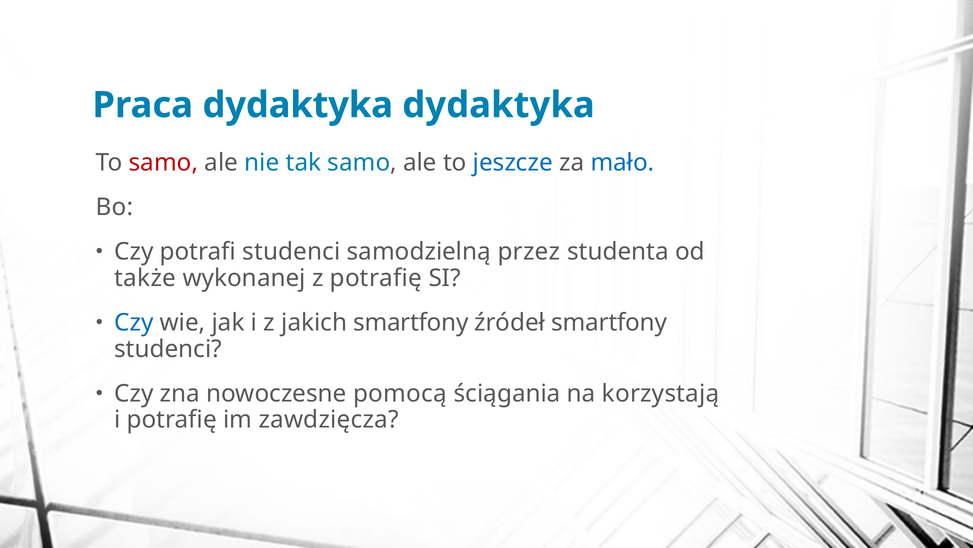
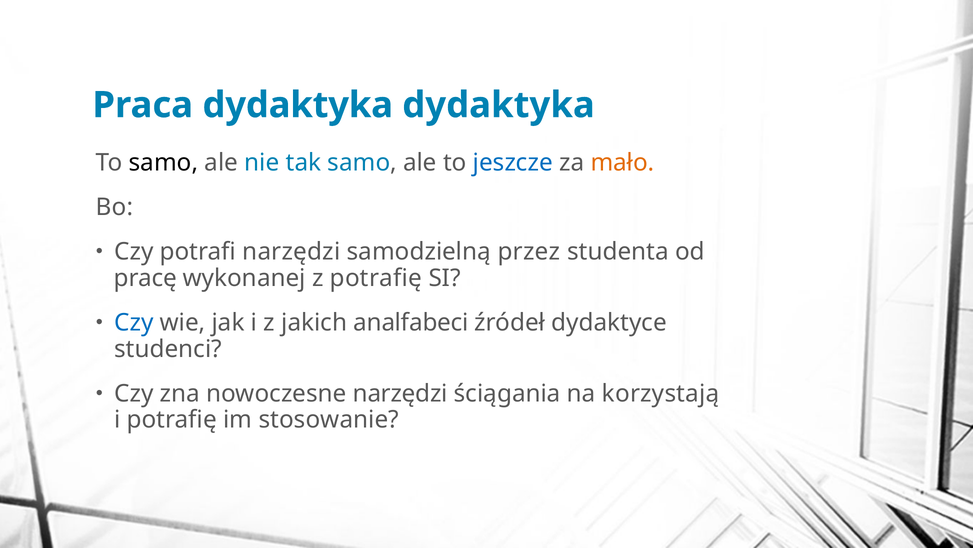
samo at (163, 163) colour: red -> black
mało colour: blue -> orange
potrafi studenci: studenci -> narzędzi
także: także -> pracę
jakich smartfony: smartfony -> analfabeci
źródeł smartfony: smartfony -> dydaktyce
nowoczesne pomocą: pomocą -> narzędzi
zawdzięcza: zawdzięcza -> stosowanie
